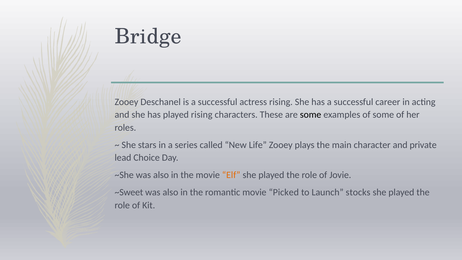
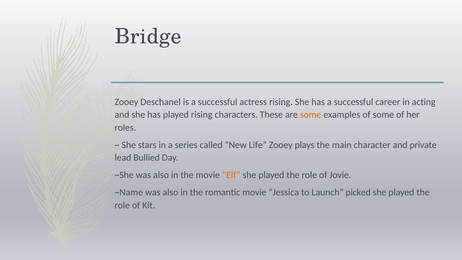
some at (311, 115) colour: black -> orange
Choice: Choice -> Bullied
~Sweet: ~Sweet -> ~Name
Picked: Picked -> Jessica
stocks: stocks -> picked
